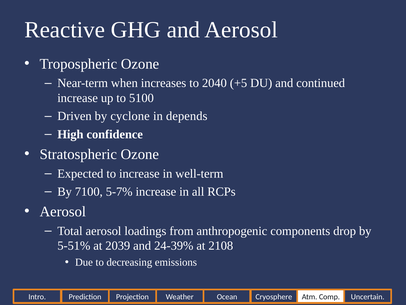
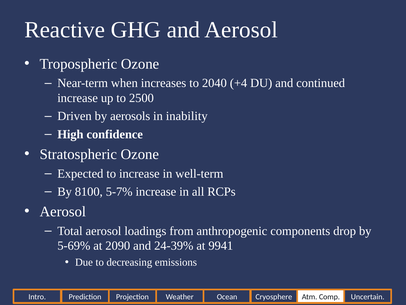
+5: +5 -> +4
5100: 5100 -> 2500
cyclone: cyclone -> aerosols
depends: depends -> inability
7100: 7100 -> 8100
5-51%: 5-51% -> 5-69%
2039: 2039 -> 2090
2108: 2108 -> 9941
